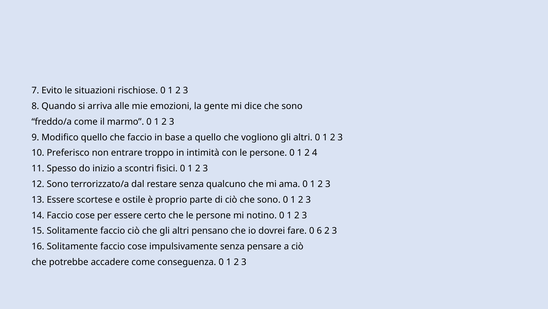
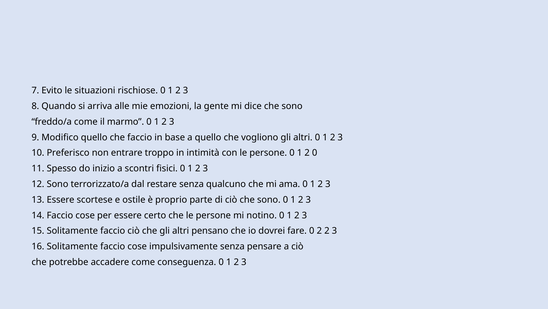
2 4: 4 -> 0
0 6: 6 -> 2
